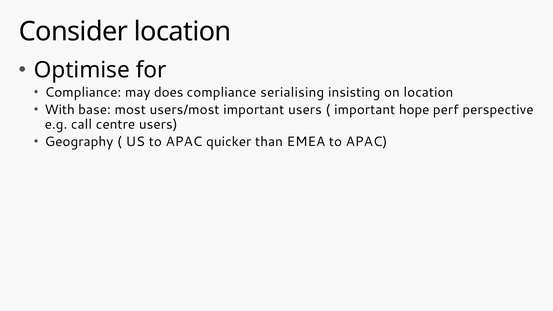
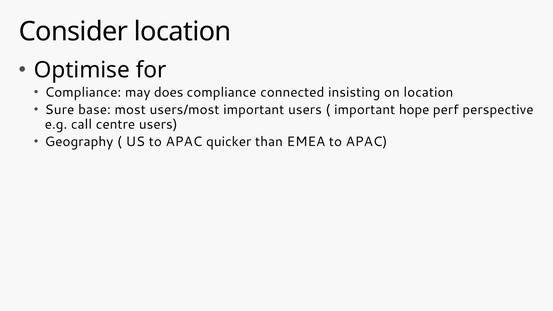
serialising: serialising -> connected
With: With -> Sure
